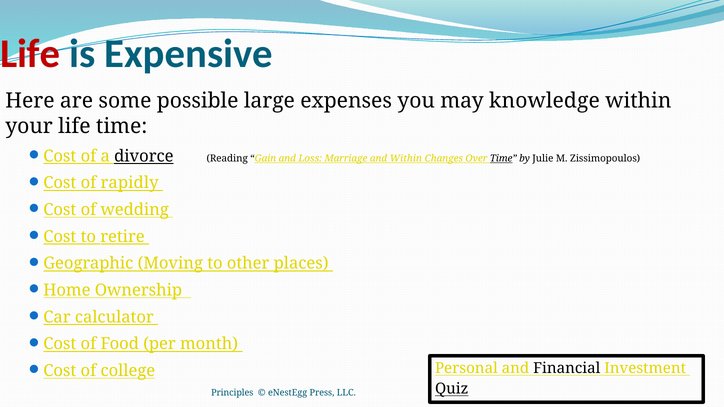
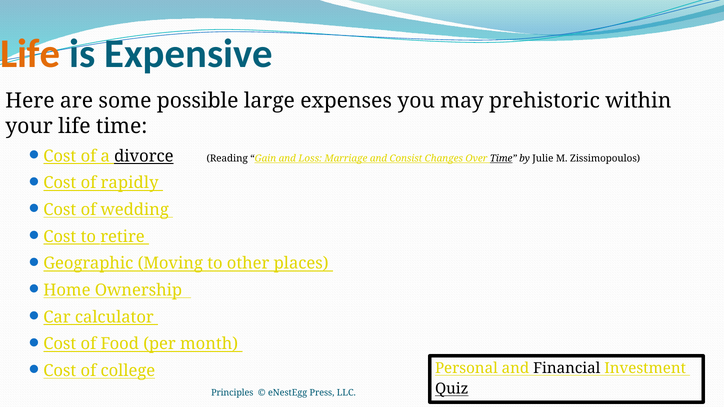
Life at (30, 54) colour: red -> orange
knowledge: knowledge -> prehistoric
and Within: Within -> Consist
